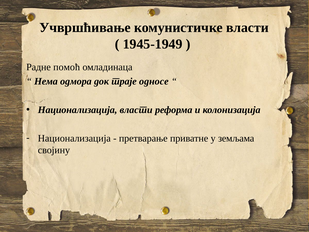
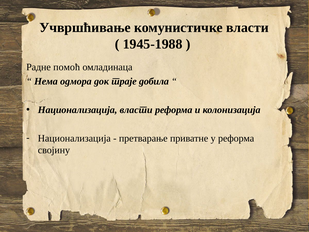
1945-1949: 1945-1949 -> 1945-1988
односе: односе -> добила
у земљама: земљама -> реформа
